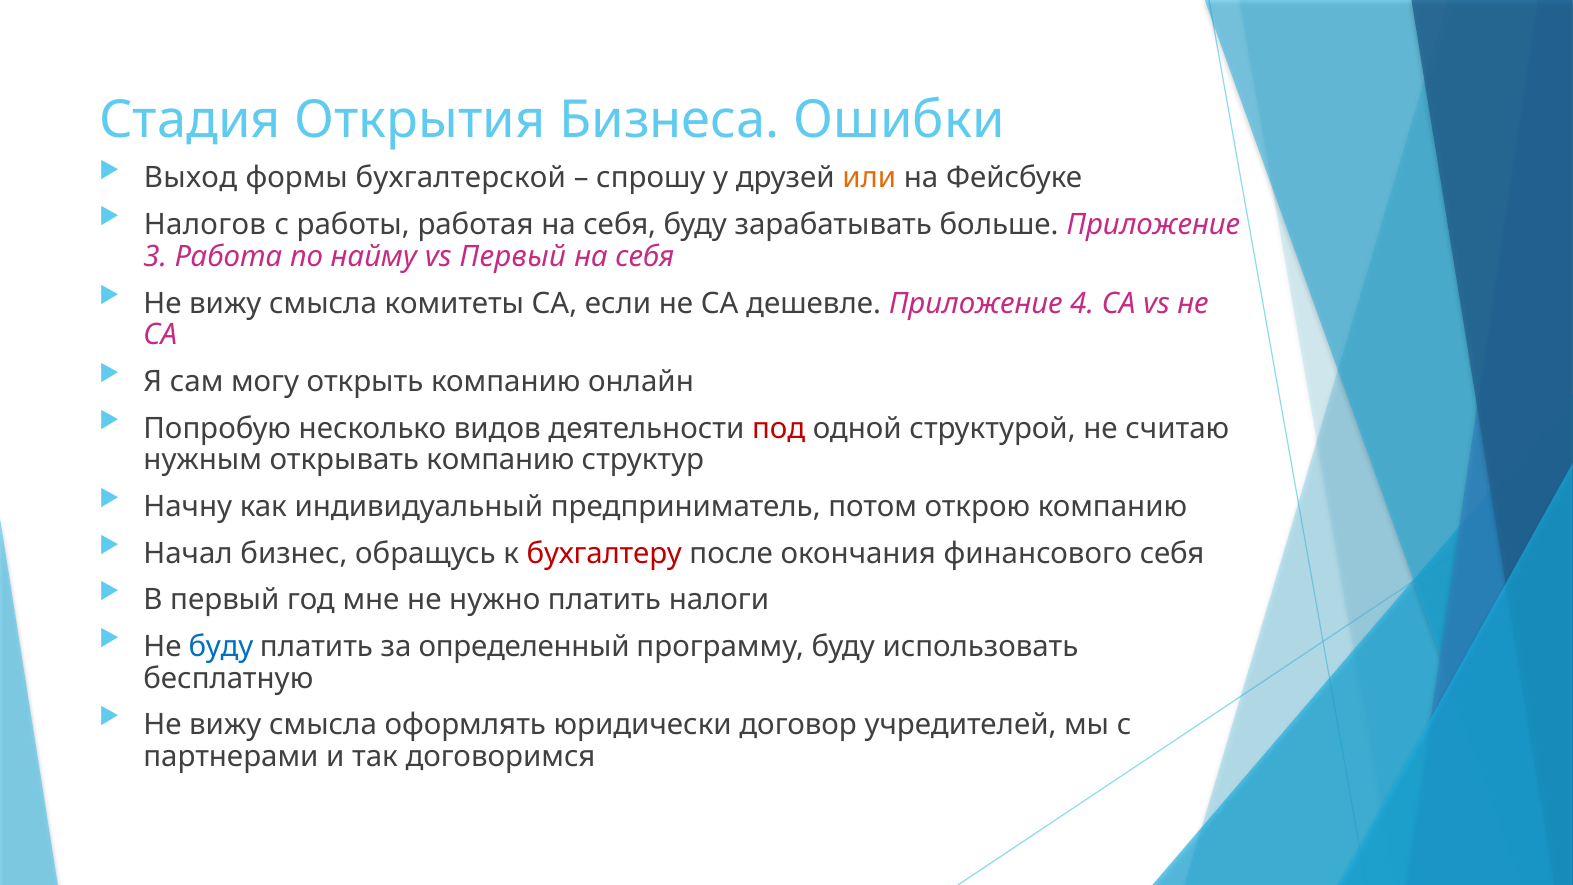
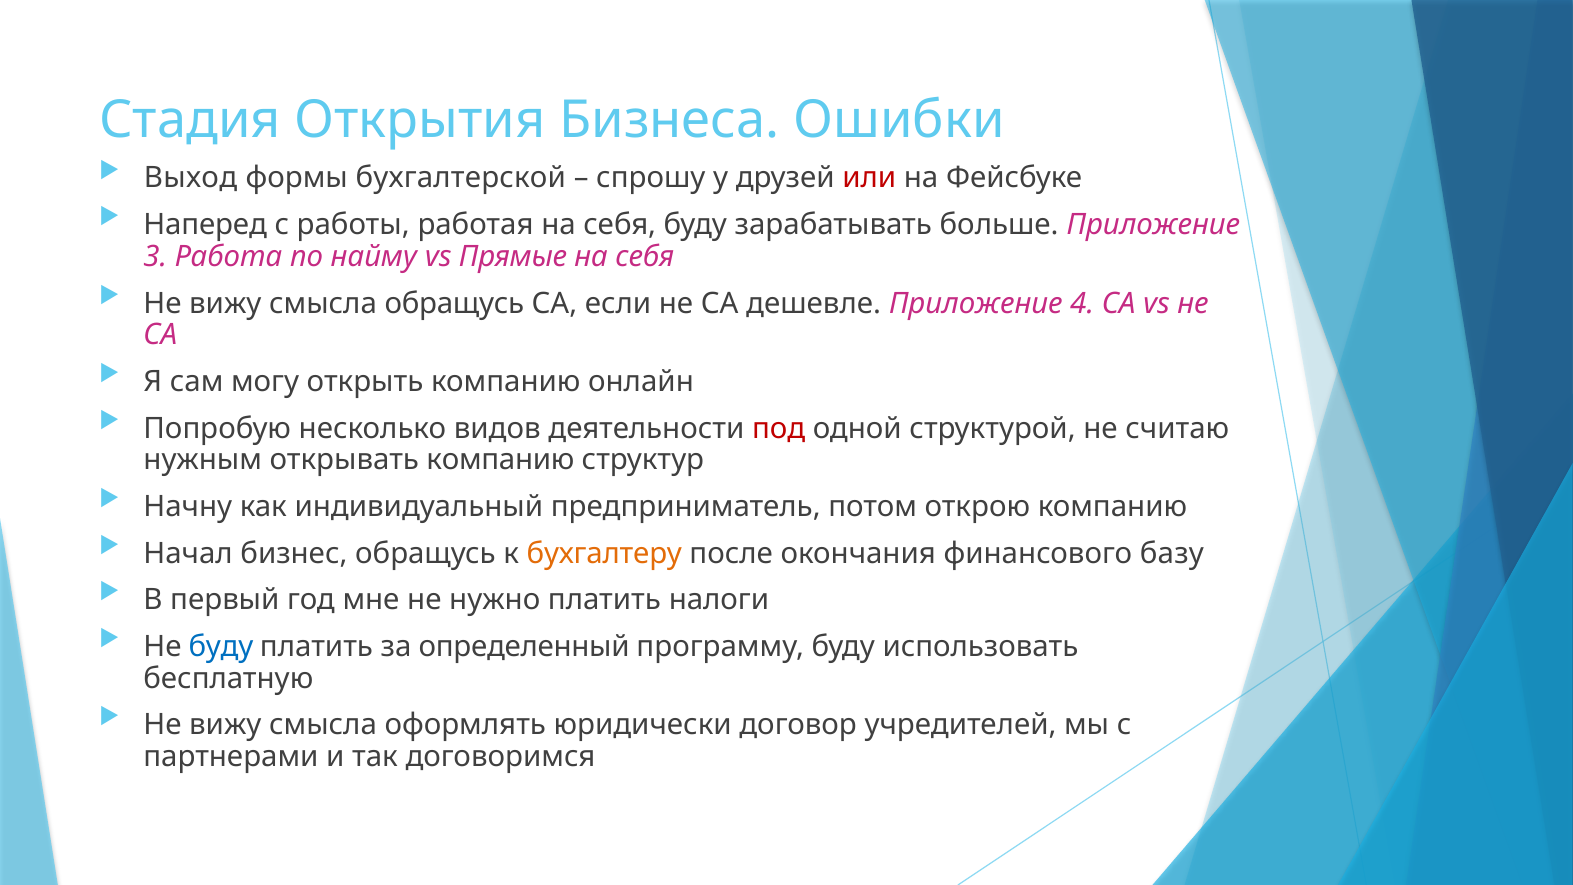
или colour: orange -> red
Налогов: Налогов -> Наперед
vs Первый: Первый -> Прямые
смысла комитеты: комитеты -> обращусь
бухгалтеру colour: red -> orange
финансового себя: себя -> базу
